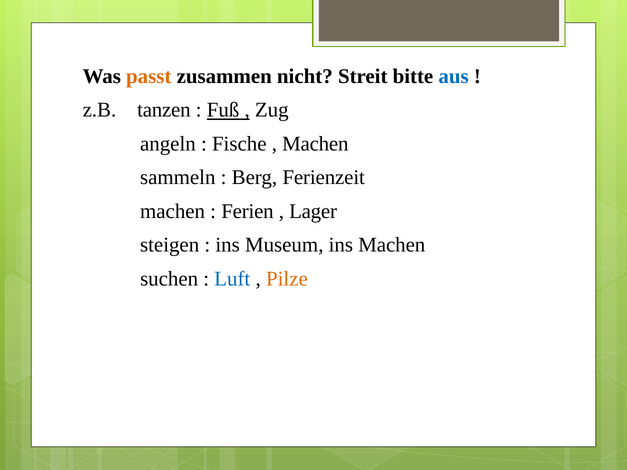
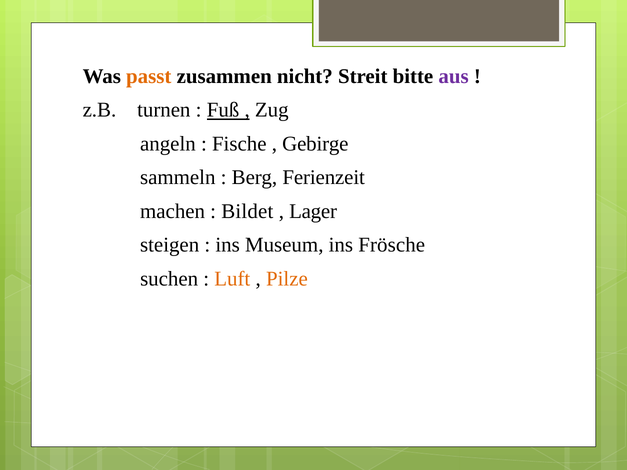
aus colour: blue -> purple
tanzen: tanzen -> turnen
Machen at (315, 144): Machen -> Gebirge
Ferien: Ferien -> Bildet
ins Machen: Machen -> Frösche
Luft colour: blue -> orange
